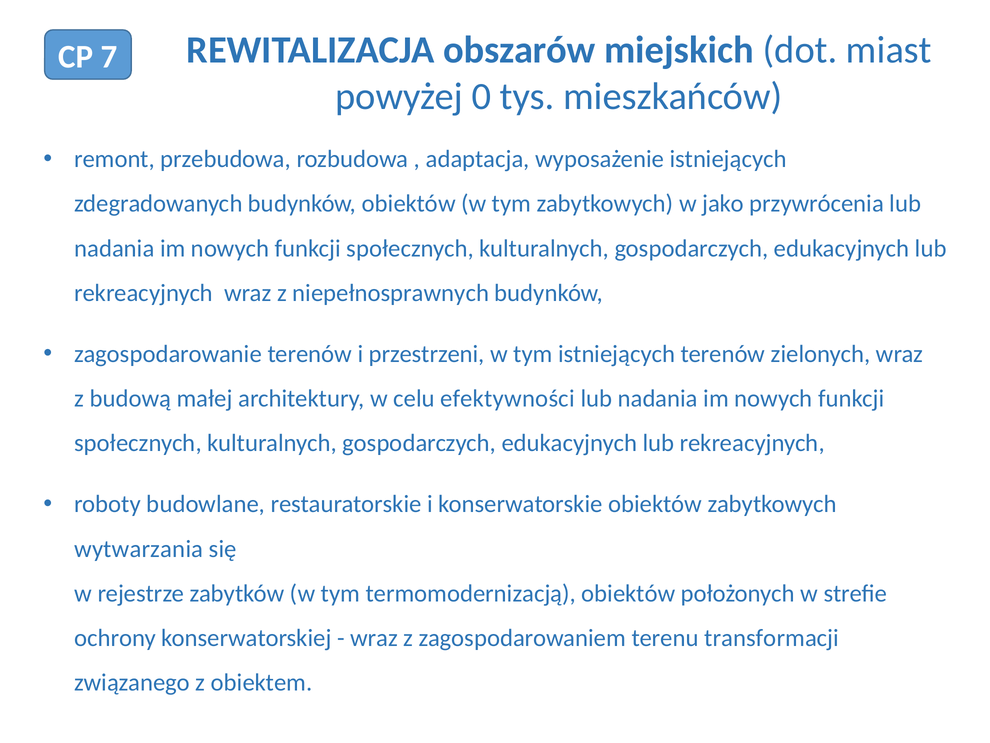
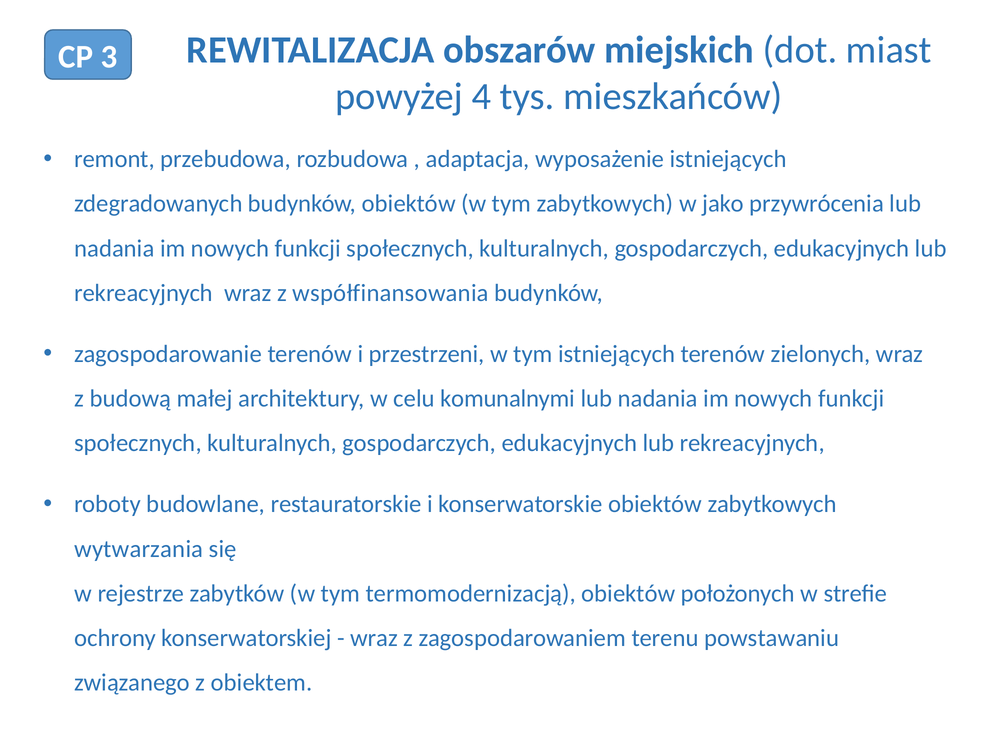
7: 7 -> 3
0: 0 -> 4
niepełnosprawnych: niepełnosprawnych -> współfinansowania
efektywności: efektywności -> komunalnymi
transformacji: transformacji -> powstawaniu
